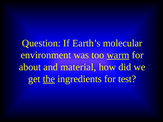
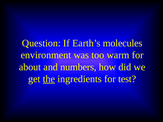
molecular: molecular -> molecules
warm underline: present -> none
material: material -> numbers
